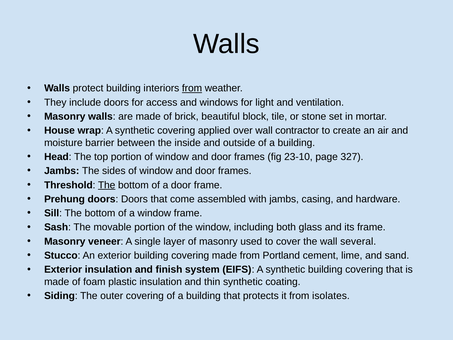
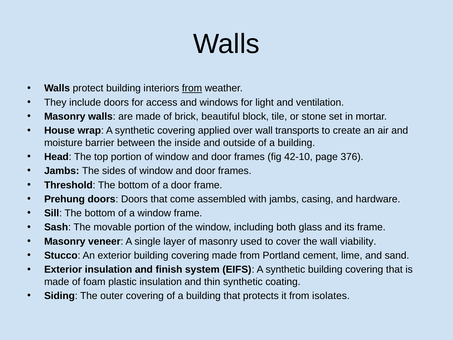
contractor: contractor -> transports
23-10: 23-10 -> 42-10
327: 327 -> 376
The at (107, 185) underline: present -> none
several: several -> viability
